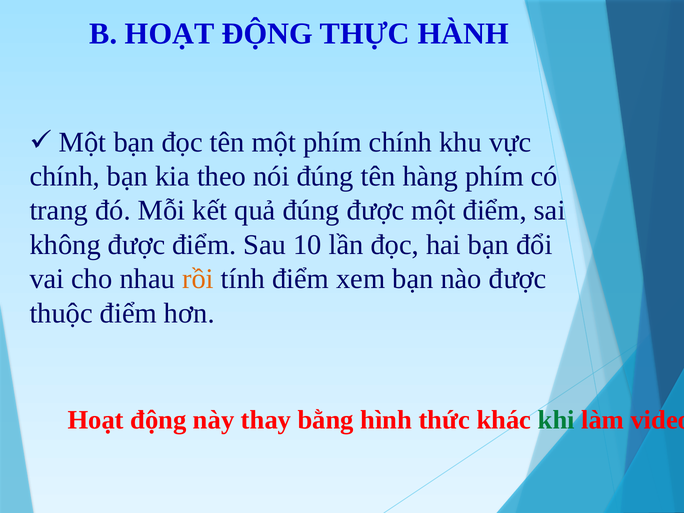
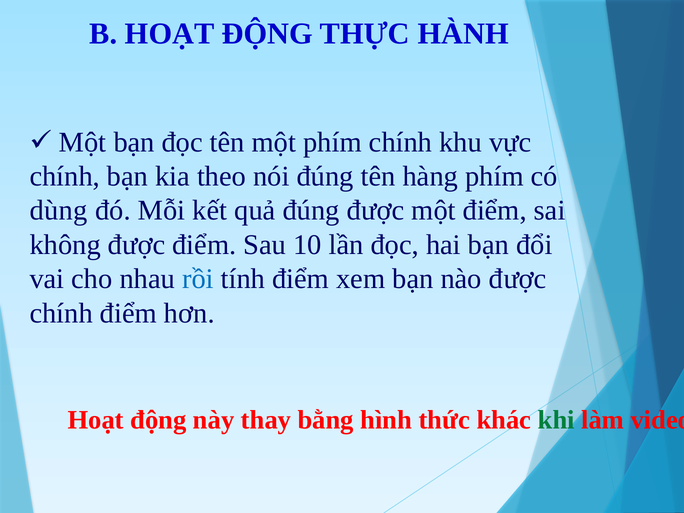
trang: trang -> dùng
rồi colour: orange -> blue
thuộc at (61, 313): thuộc -> chính
